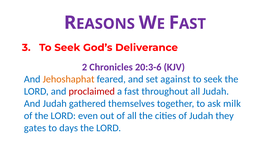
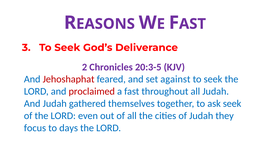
20:3-6: 20:3-6 -> 20:3-5
Jehoshaphat colour: orange -> red
ask milk: milk -> seek
gates: gates -> focus
